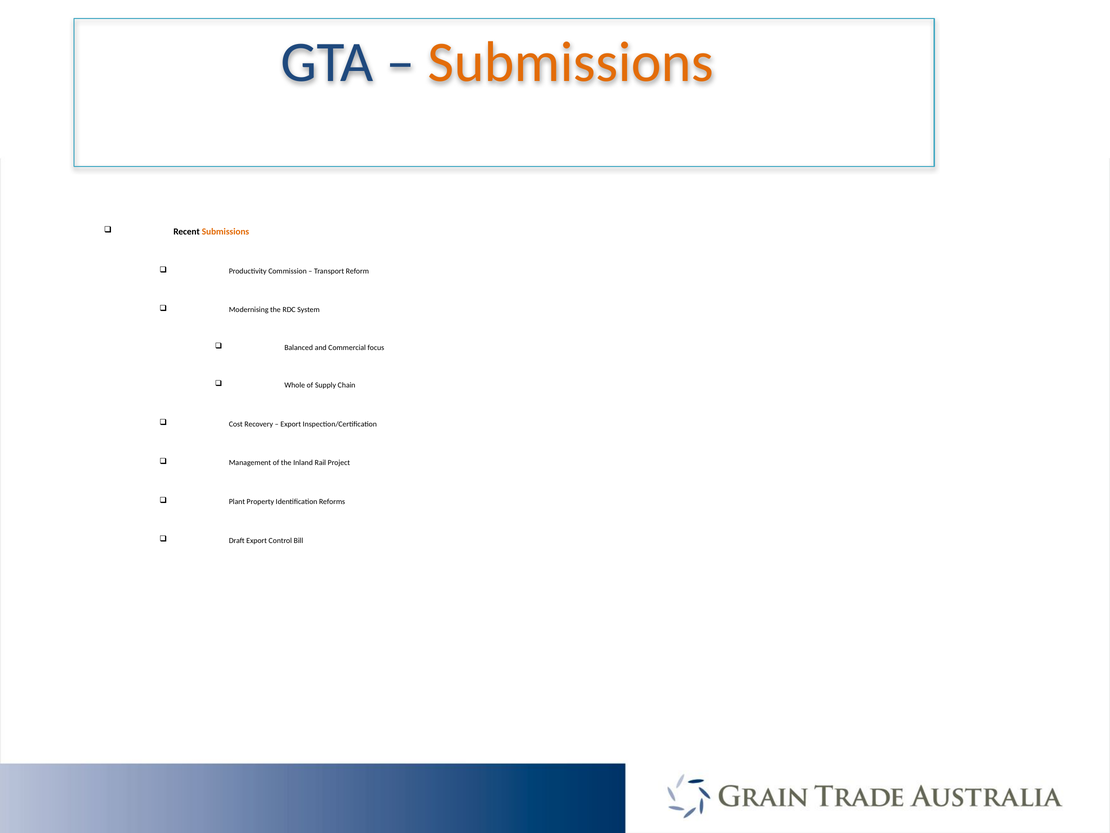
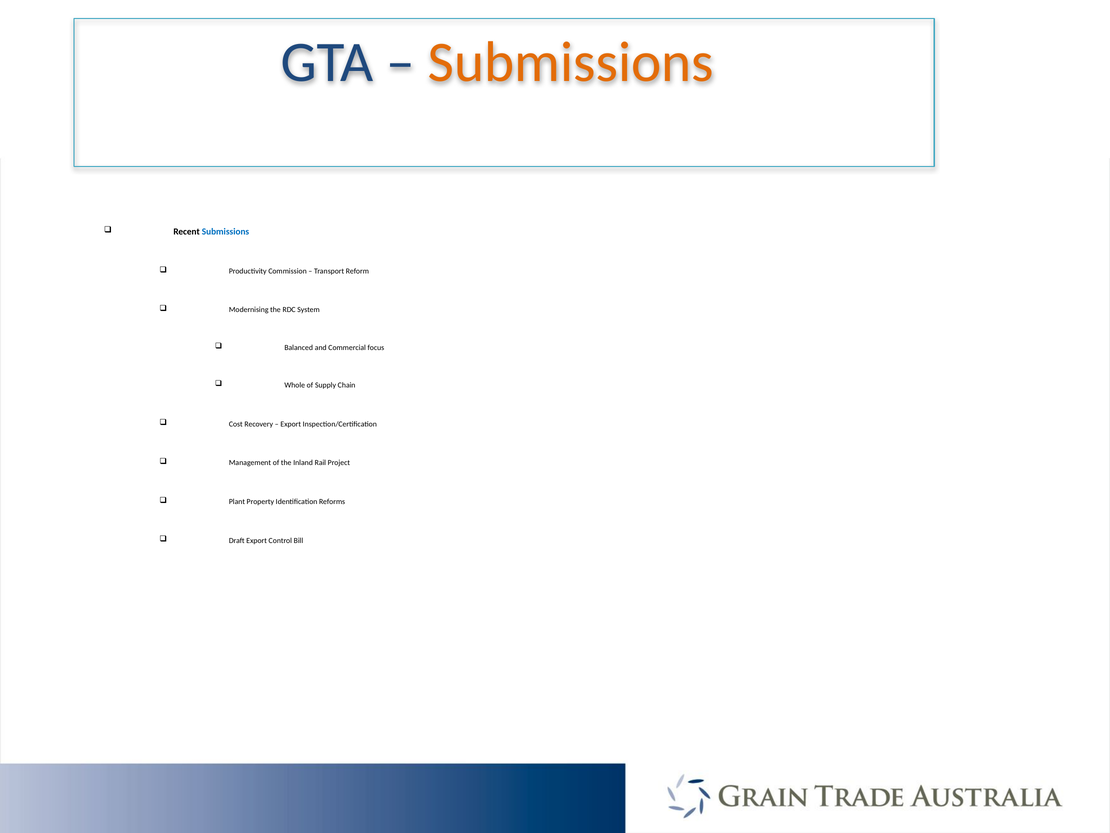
Submissions at (225, 231) colour: orange -> blue
